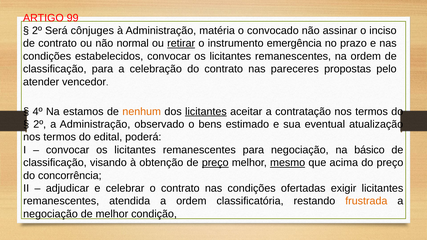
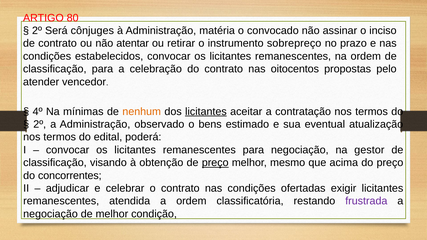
99: 99 -> 80
normal: normal -> atentar
retirar underline: present -> none
emergência: emergência -> sobrepreço
pareceres: pareceres -> oitocentos
estamos: estamos -> mínimas
básico: básico -> gestor
mesmo underline: present -> none
concorrência: concorrência -> concorrentes
frustrada colour: orange -> purple
